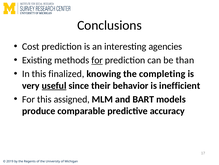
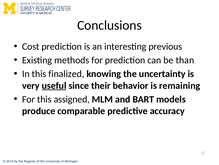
agencies: agencies -> previous
for at (97, 60) underline: present -> none
completing: completing -> uncertainty
inefficient: inefficient -> remaining
